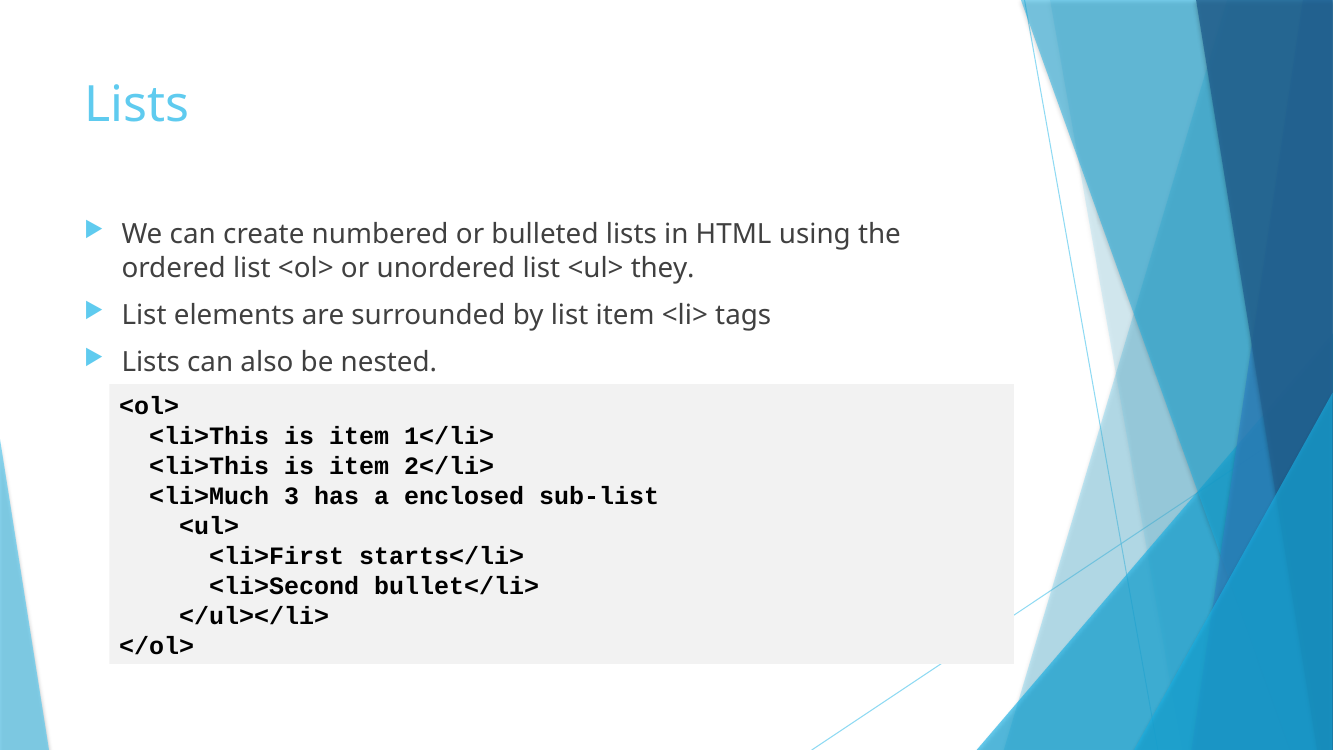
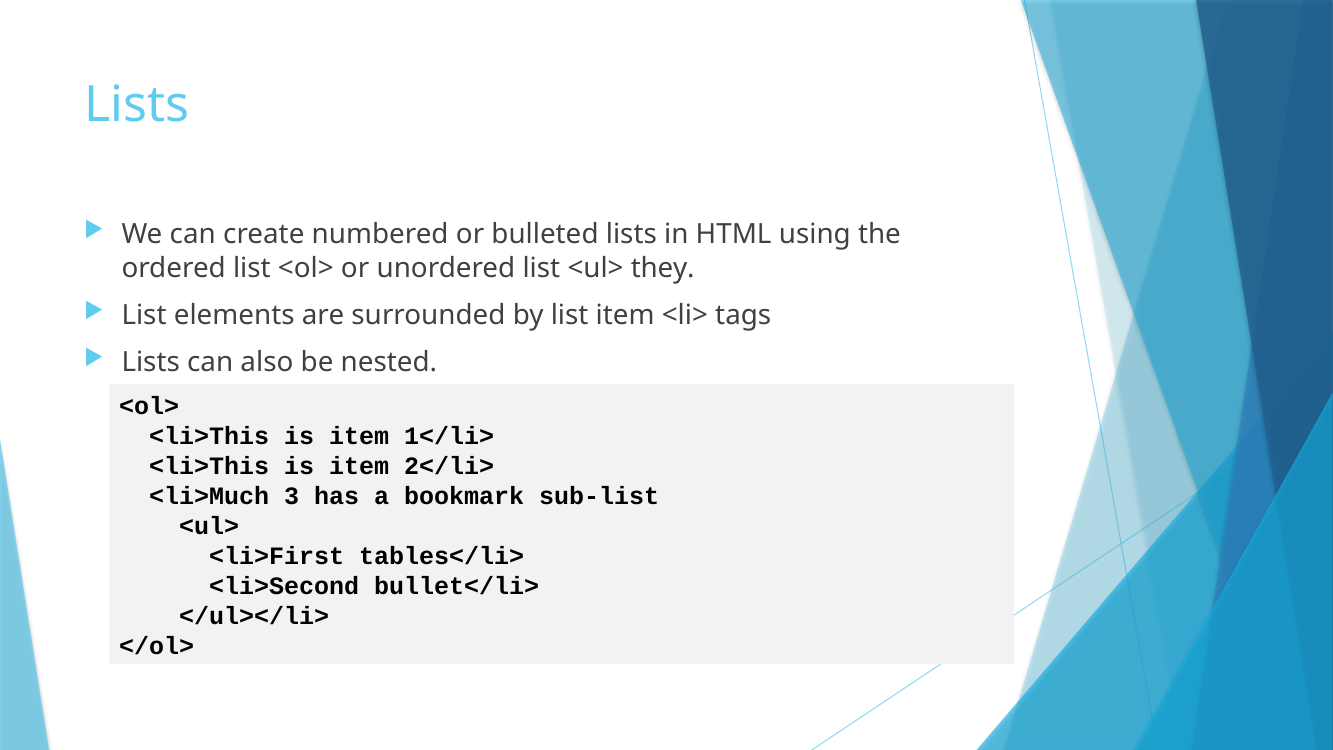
enclosed: enclosed -> bookmark
starts</li>: starts</li> -> tables</li>
